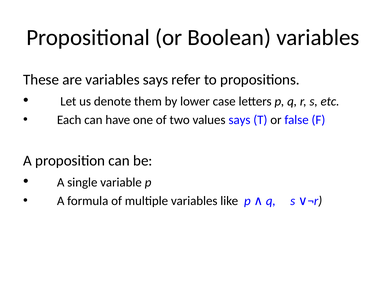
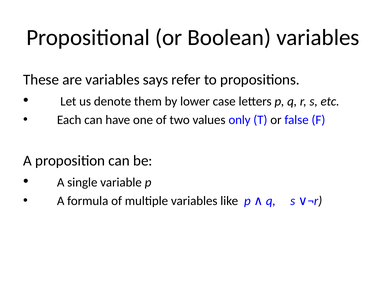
values says: says -> only
